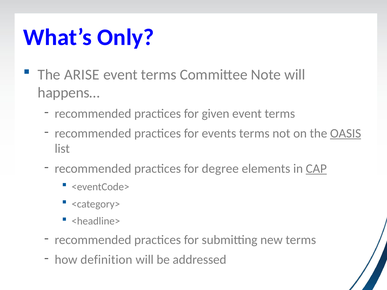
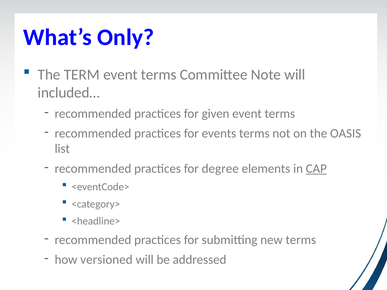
ARISE: ARISE -> TERM
happens…: happens… -> included…
OASIS underline: present -> none
definition: definition -> versioned
